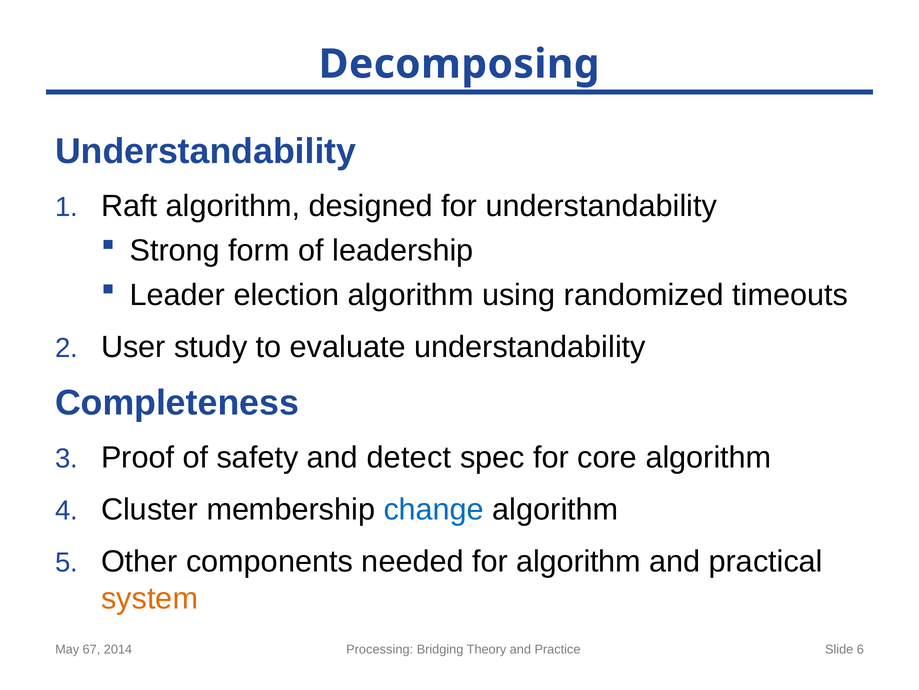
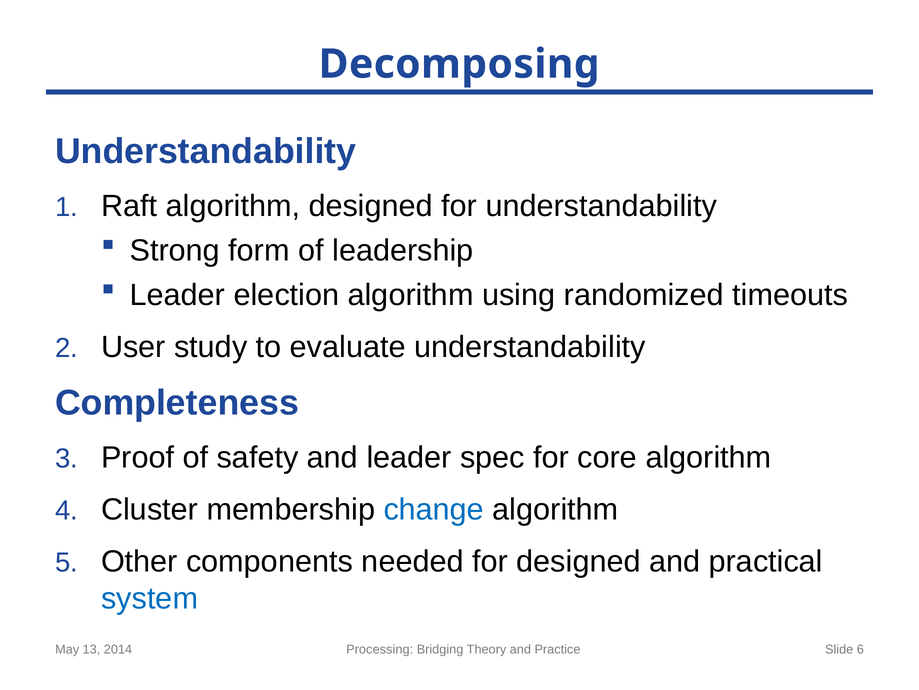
and detect: detect -> leader
for algorithm: algorithm -> designed
system colour: orange -> blue
67: 67 -> 13
